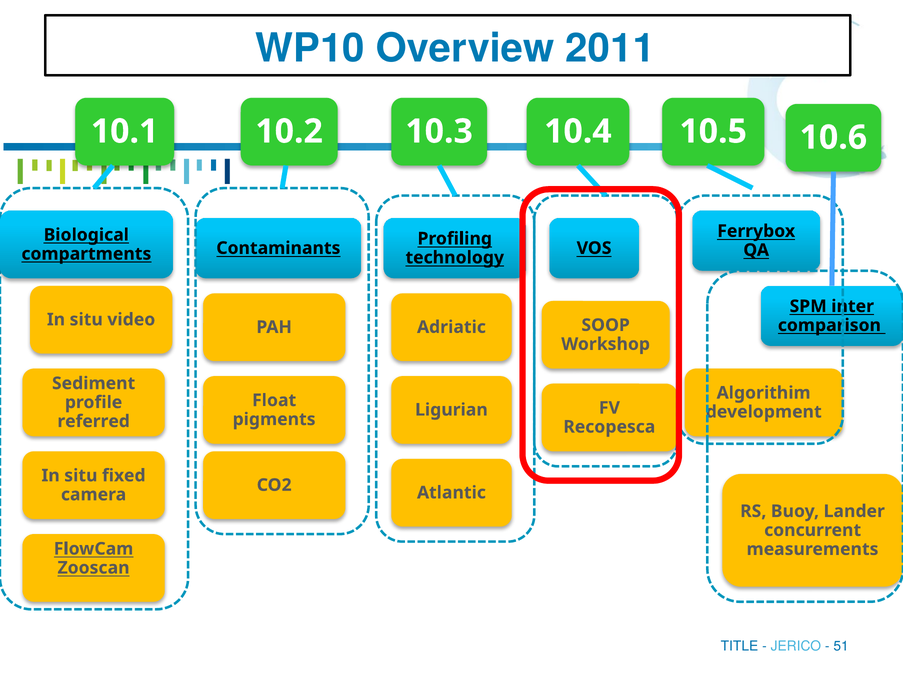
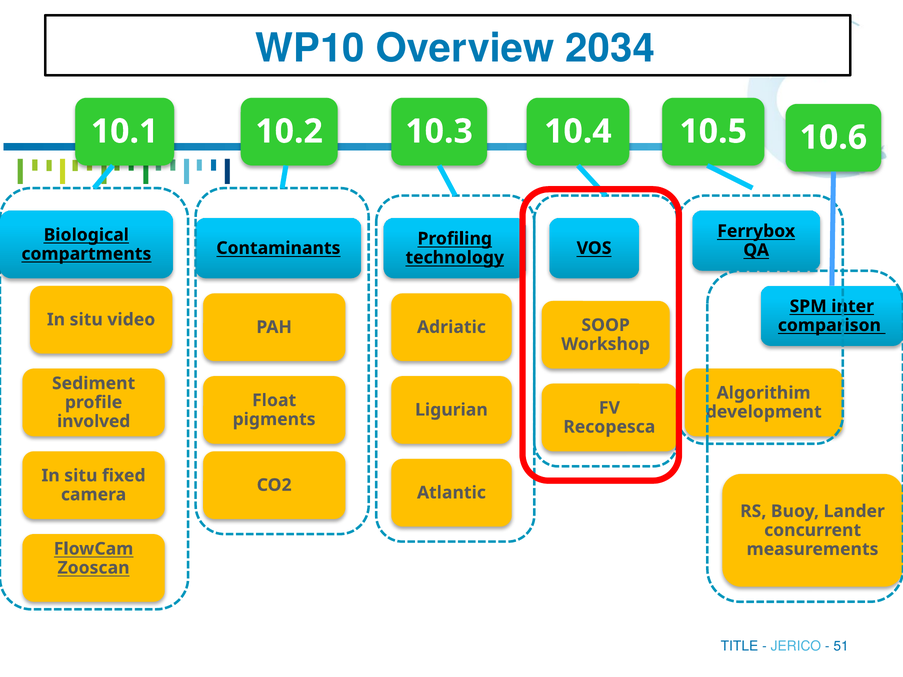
2011: 2011 -> 2034
referred: referred -> involved
